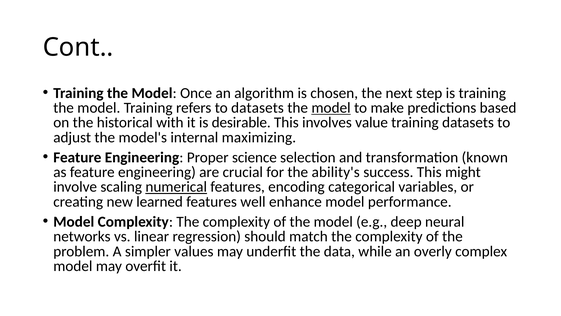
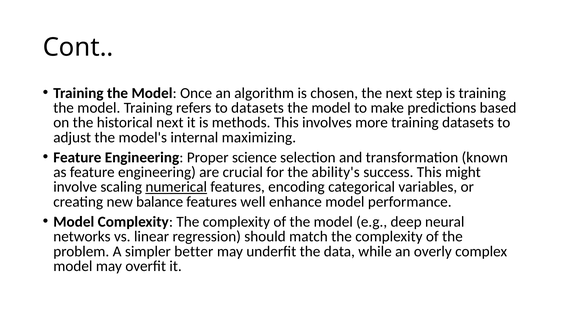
model at (331, 108) underline: present -> none
historical with: with -> next
desirable: desirable -> methods
value: value -> more
learned: learned -> balance
values: values -> better
